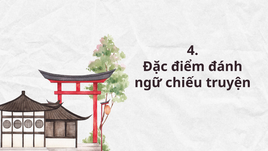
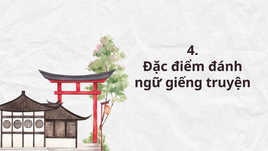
chiếu: chiếu -> giếng
